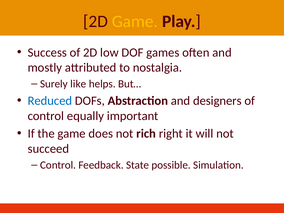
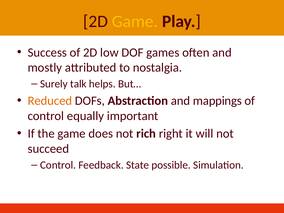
like: like -> talk
Reduced colour: blue -> orange
designers: designers -> mappings
